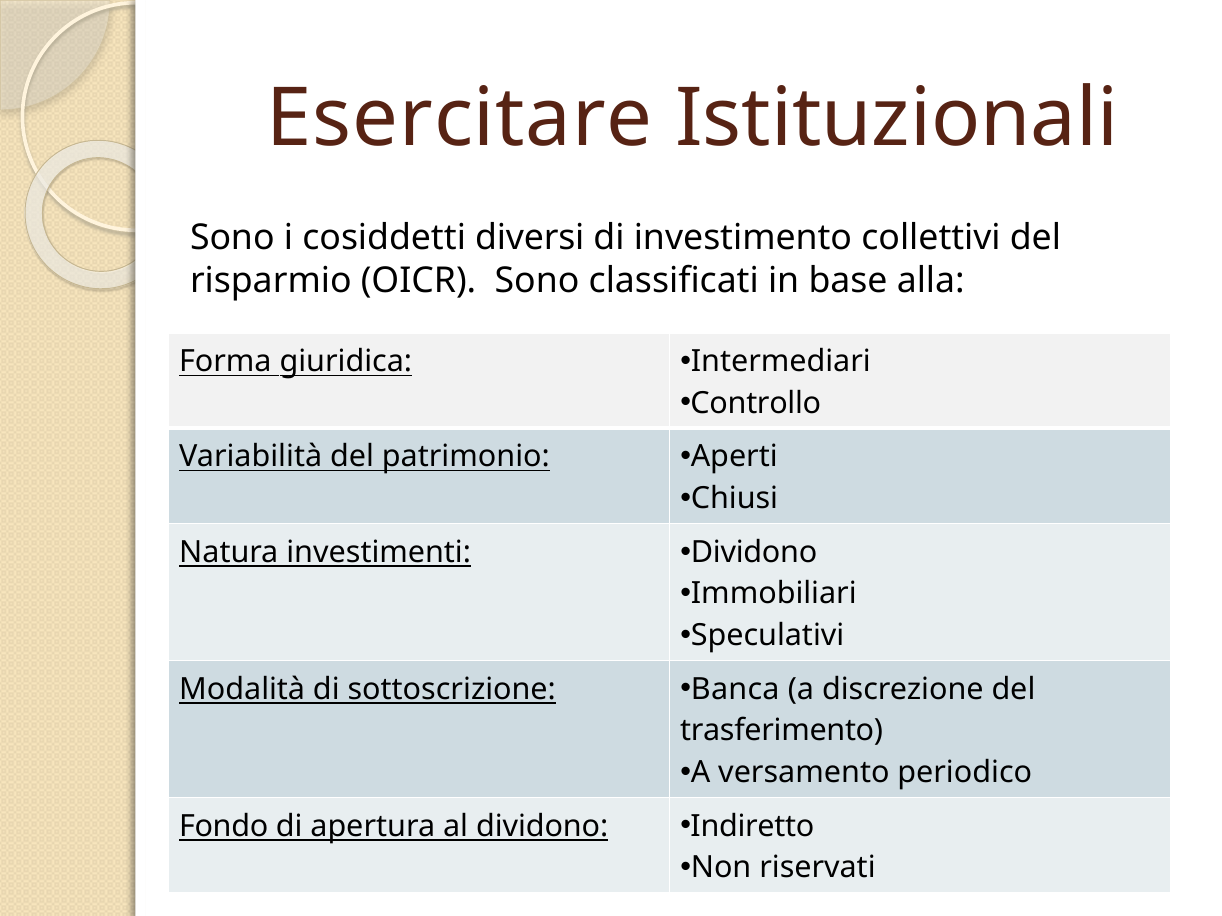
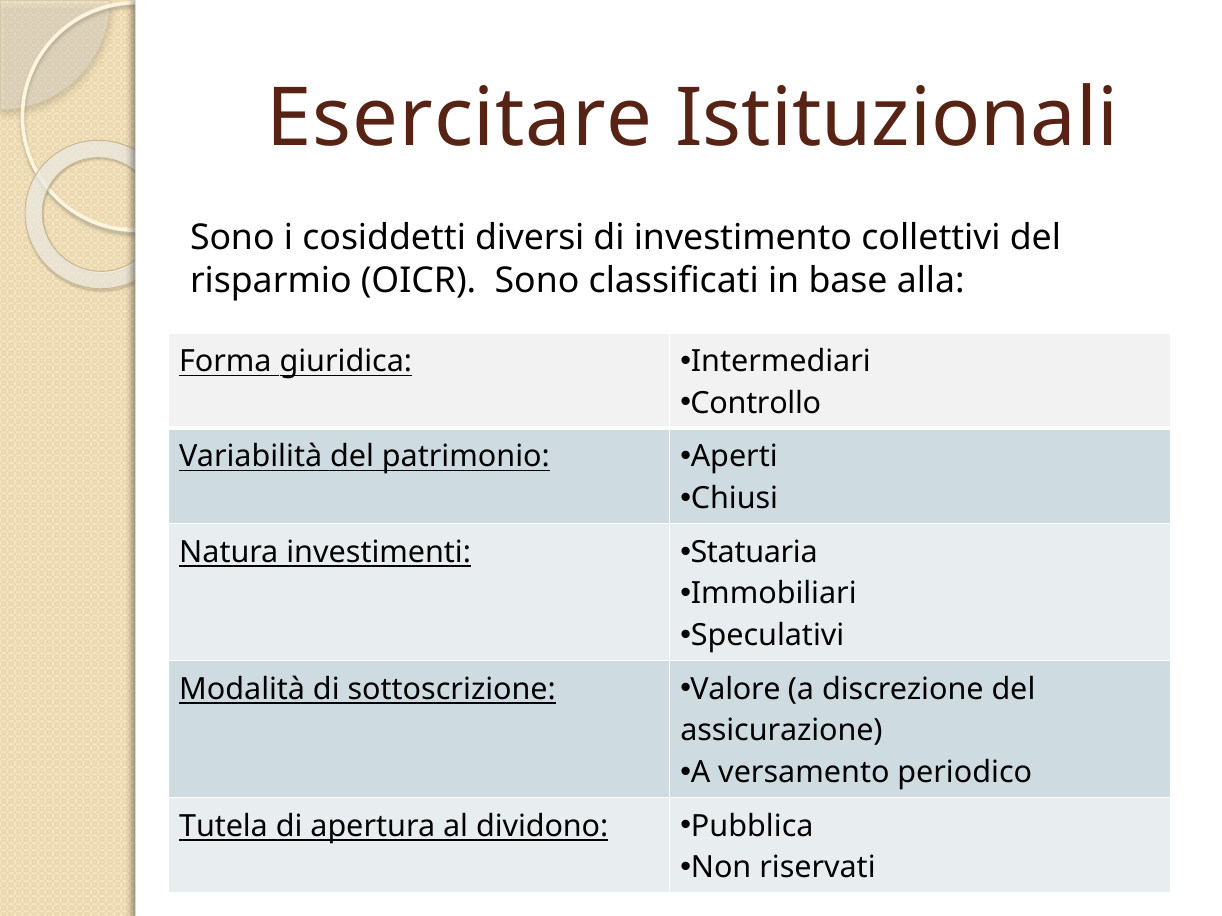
Dividono at (754, 552): Dividono -> Statuaria
Banca: Banca -> Valore
trasferimento: trasferimento -> assicurazione
Fondo: Fondo -> Tutela
Indiretto: Indiretto -> Pubblica
